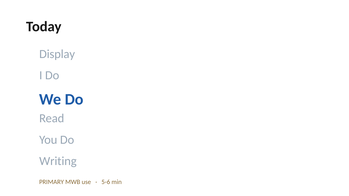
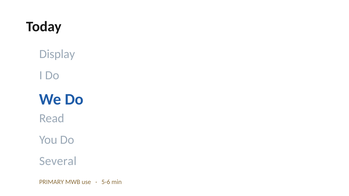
Writing: Writing -> Several
